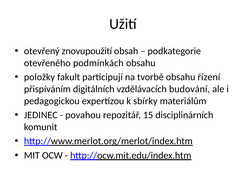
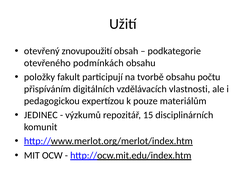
řízení: řízení -> počtu
budování: budování -> vlastnosti
sbírky: sbírky -> pouze
povahou: povahou -> výzkumů
